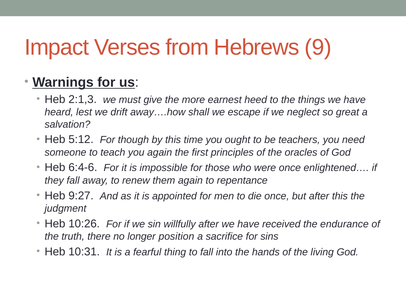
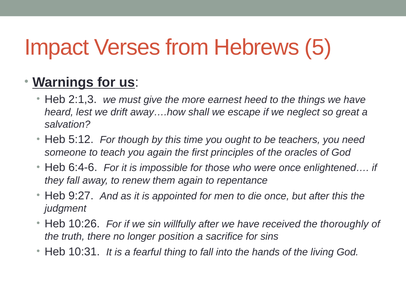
9: 9 -> 5
endurance: endurance -> thoroughly
